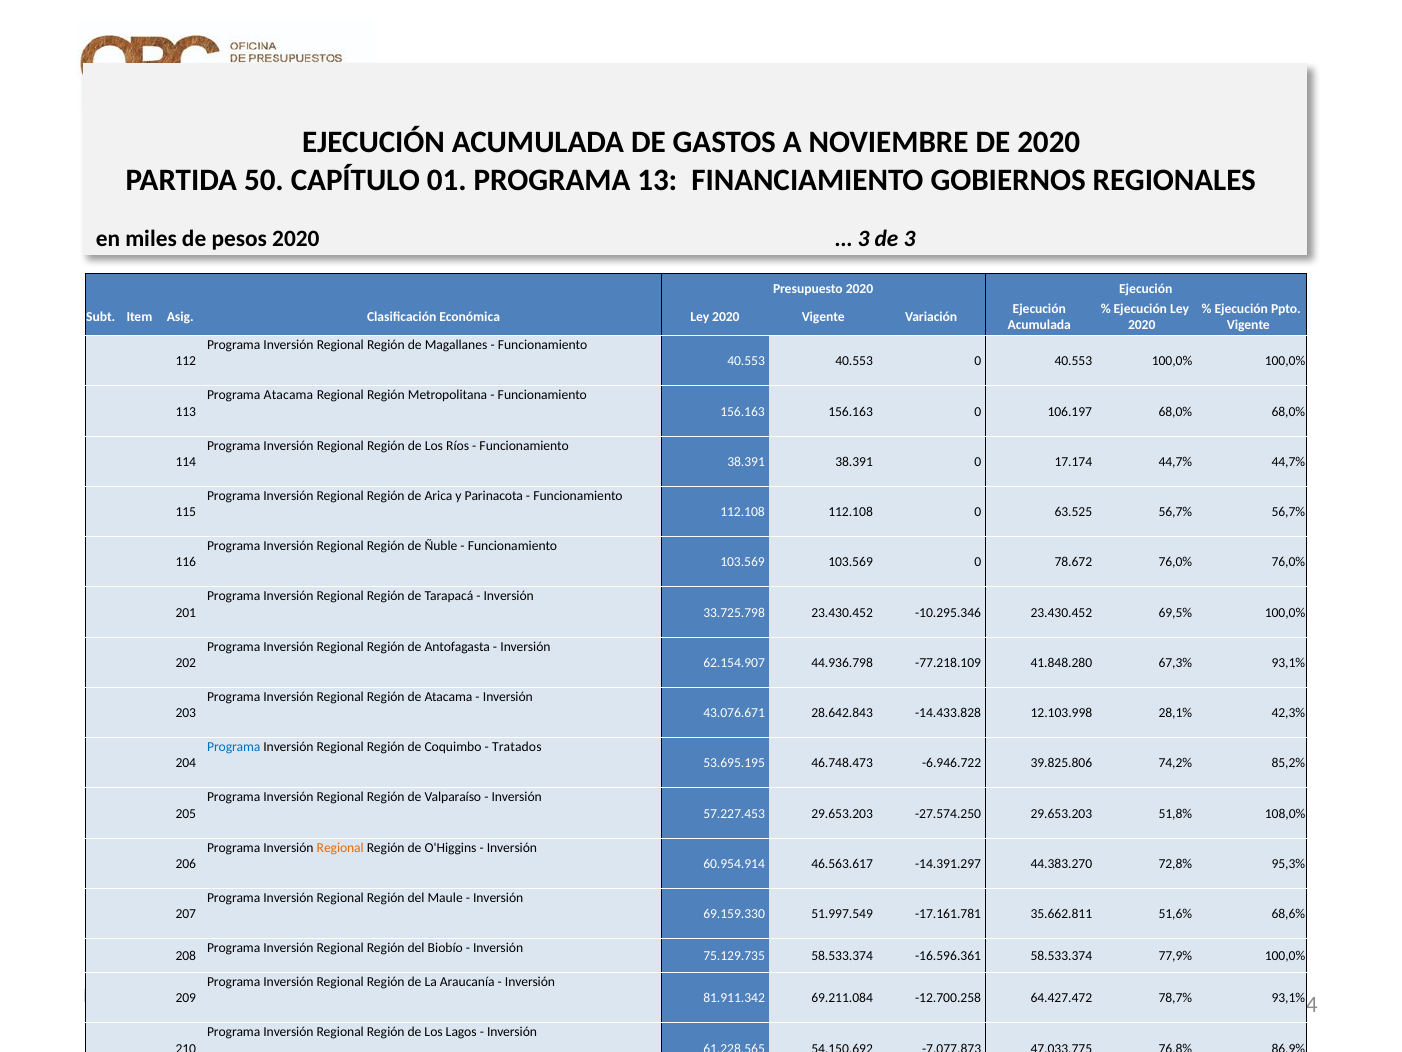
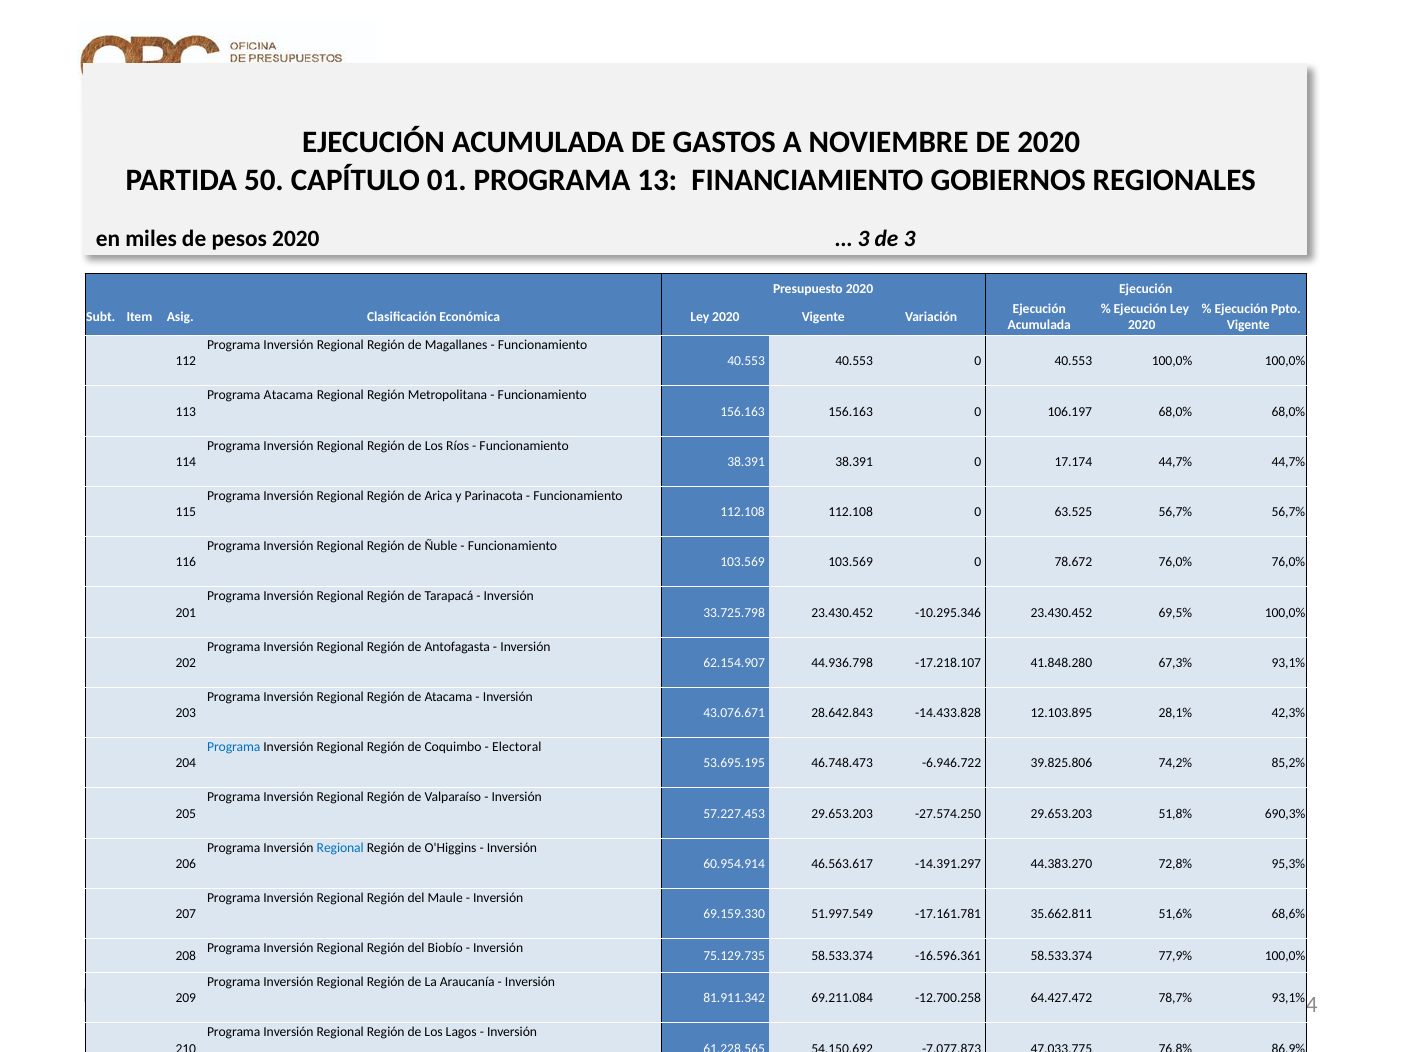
-77.218.109: -77.218.109 -> -17.218.107
12.103.998: 12.103.998 -> 12.103.895
Tratados: Tratados -> Electoral
108,0%: 108,0% -> 690,3%
Regional at (340, 847) colour: orange -> blue
